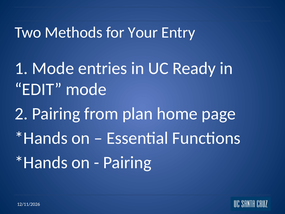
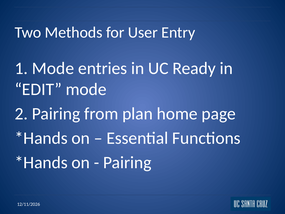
Your: Your -> User
